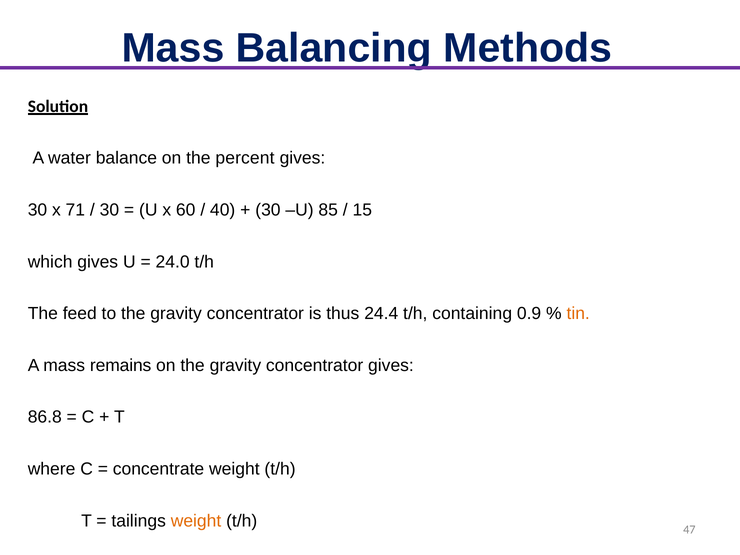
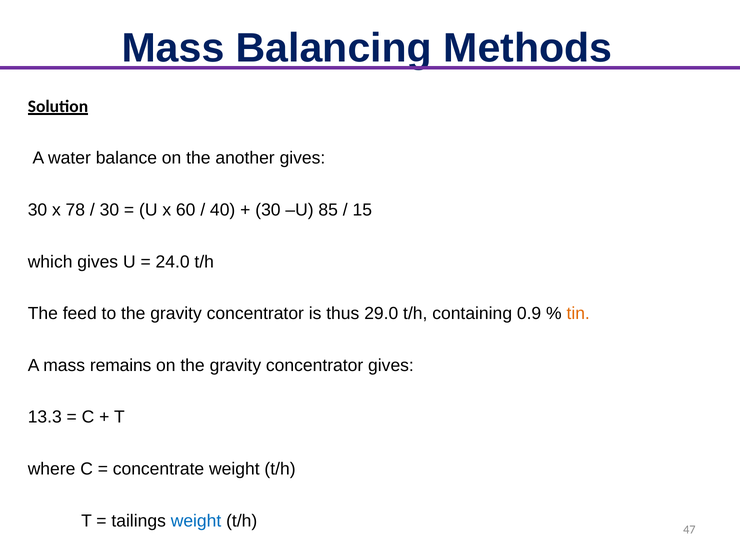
percent: percent -> another
71: 71 -> 78
24.4: 24.4 -> 29.0
86.8: 86.8 -> 13.3
weight at (196, 521) colour: orange -> blue
